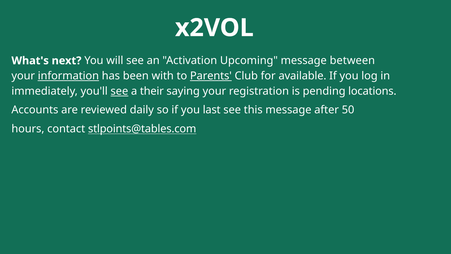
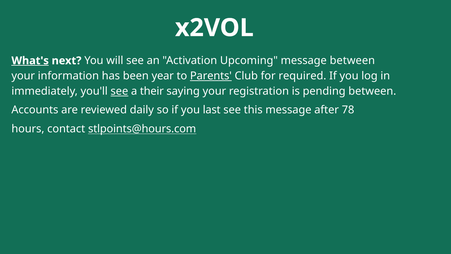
What's underline: none -> present
information underline: present -> none
with: with -> year
available: available -> required
pending locations: locations -> between
50: 50 -> 78
stlpoints@tables.com: stlpoints@tables.com -> stlpoints@hours.com
